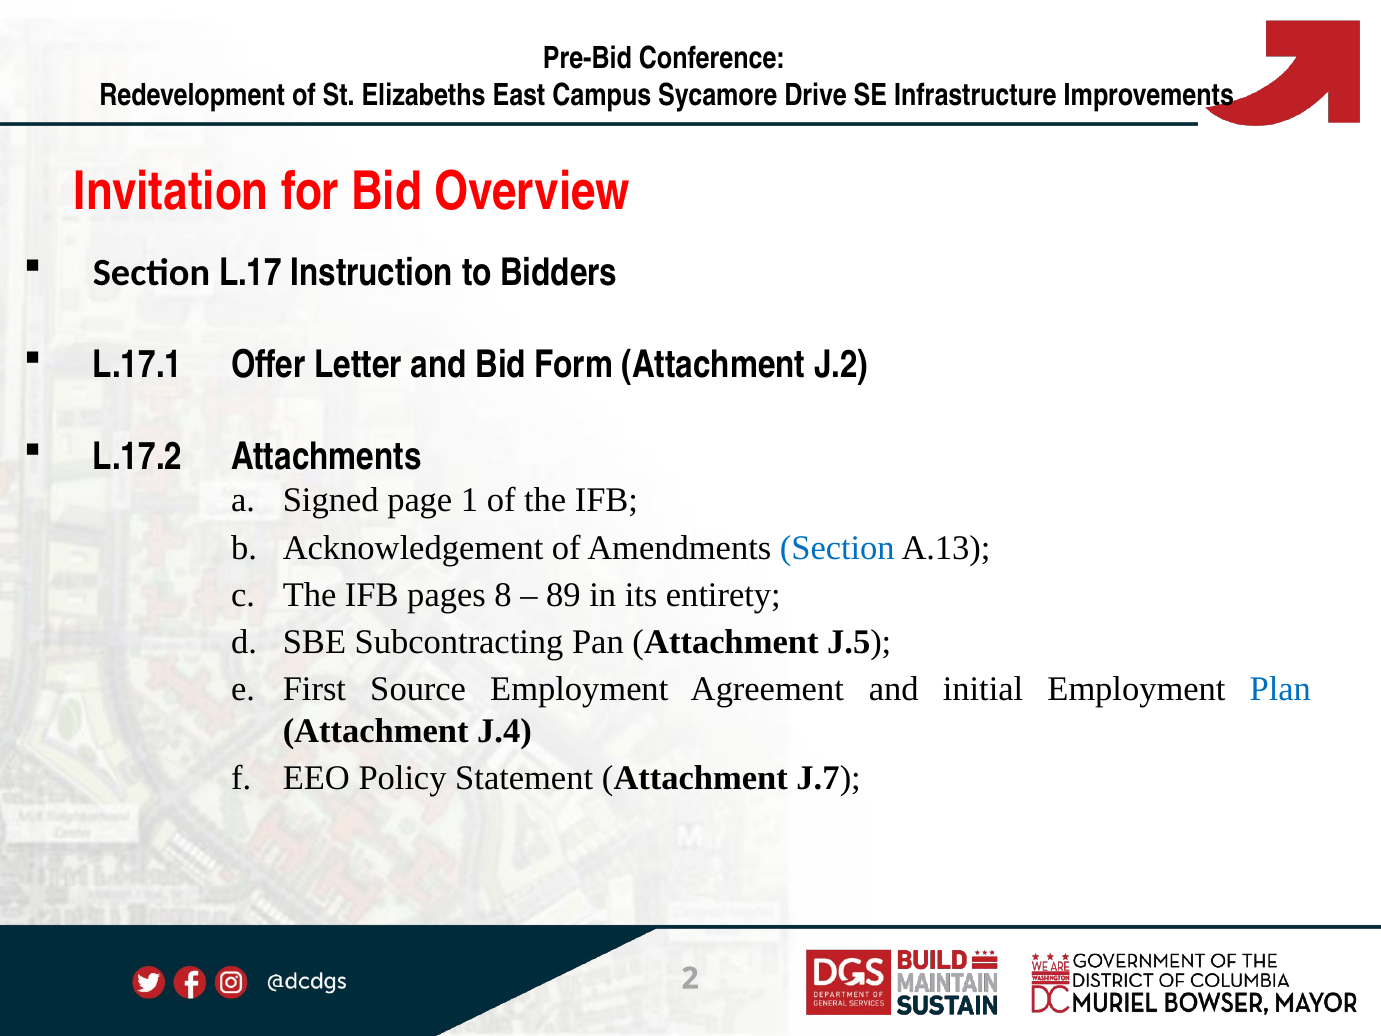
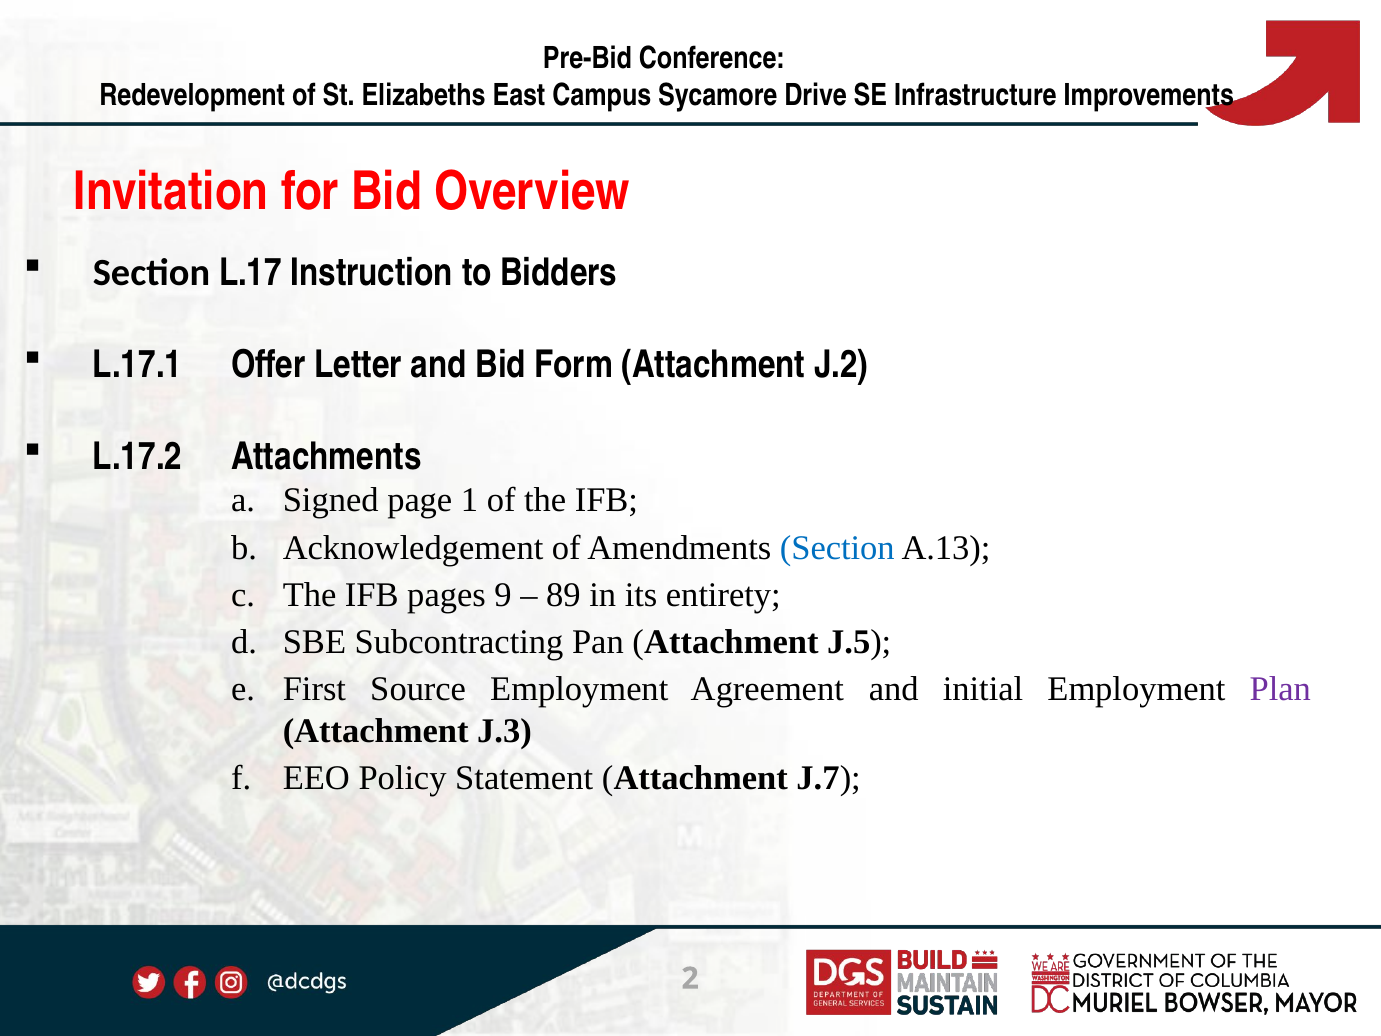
8: 8 -> 9
Plan colour: blue -> purple
J.4: J.4 -> J.3
